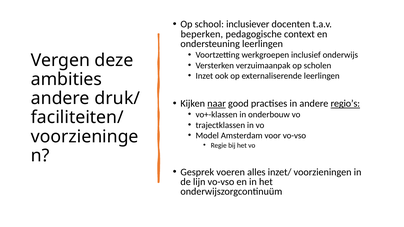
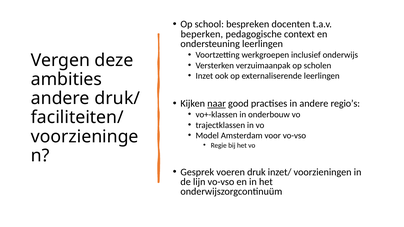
inclusiever: inclusiever -> bespreken
regio’s underline: present -> none
alles: alles -> druk
